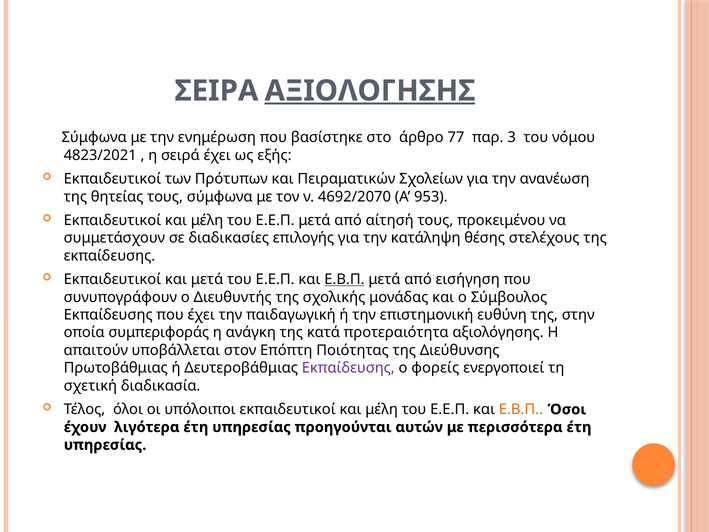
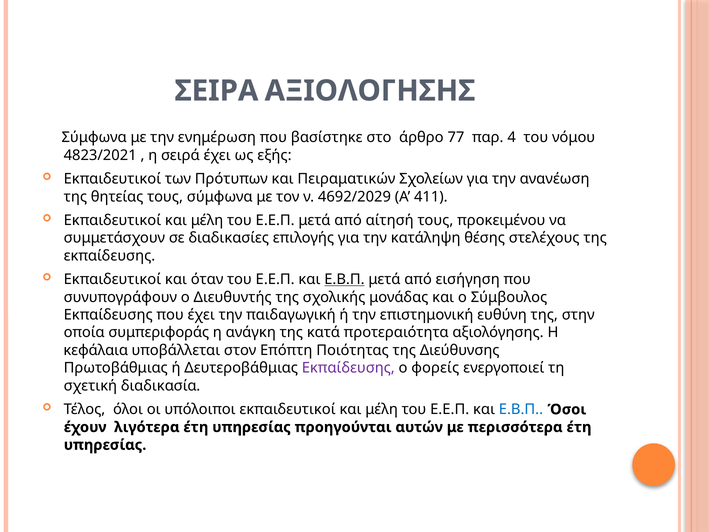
ΑΞΙΟΛΟΓΗΣΗΣ underline: present -> none
3: 3 -> 4
4692/2070: 4692/2070 -> 4692/2029
953: 953 -> 411
και μετά: μετά -> όταν
απαιτούν: απαιτούν -> κεφάλαια
Ε.Β.Π at (521, 409) colour: orange -> blue
